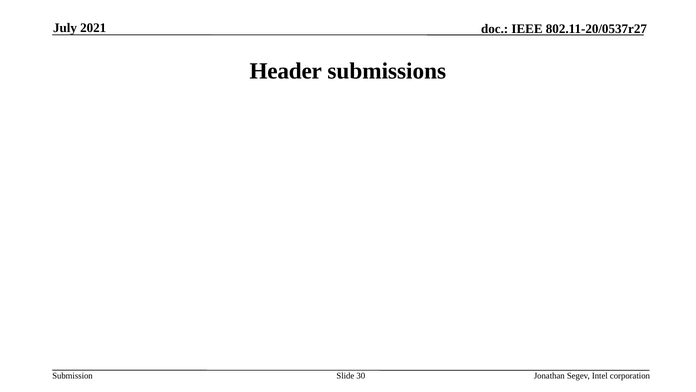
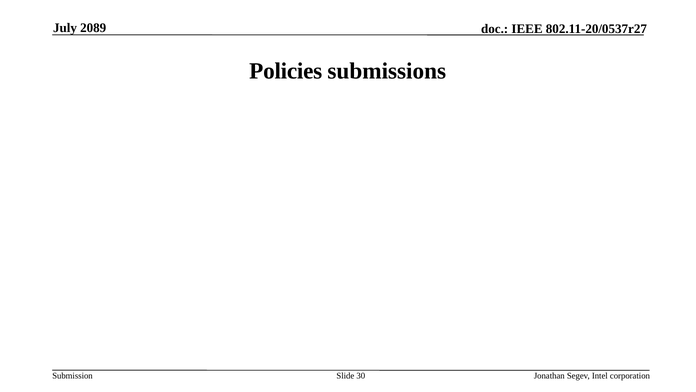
2021: 2021 -> 2089
Header: Header -> Policies
